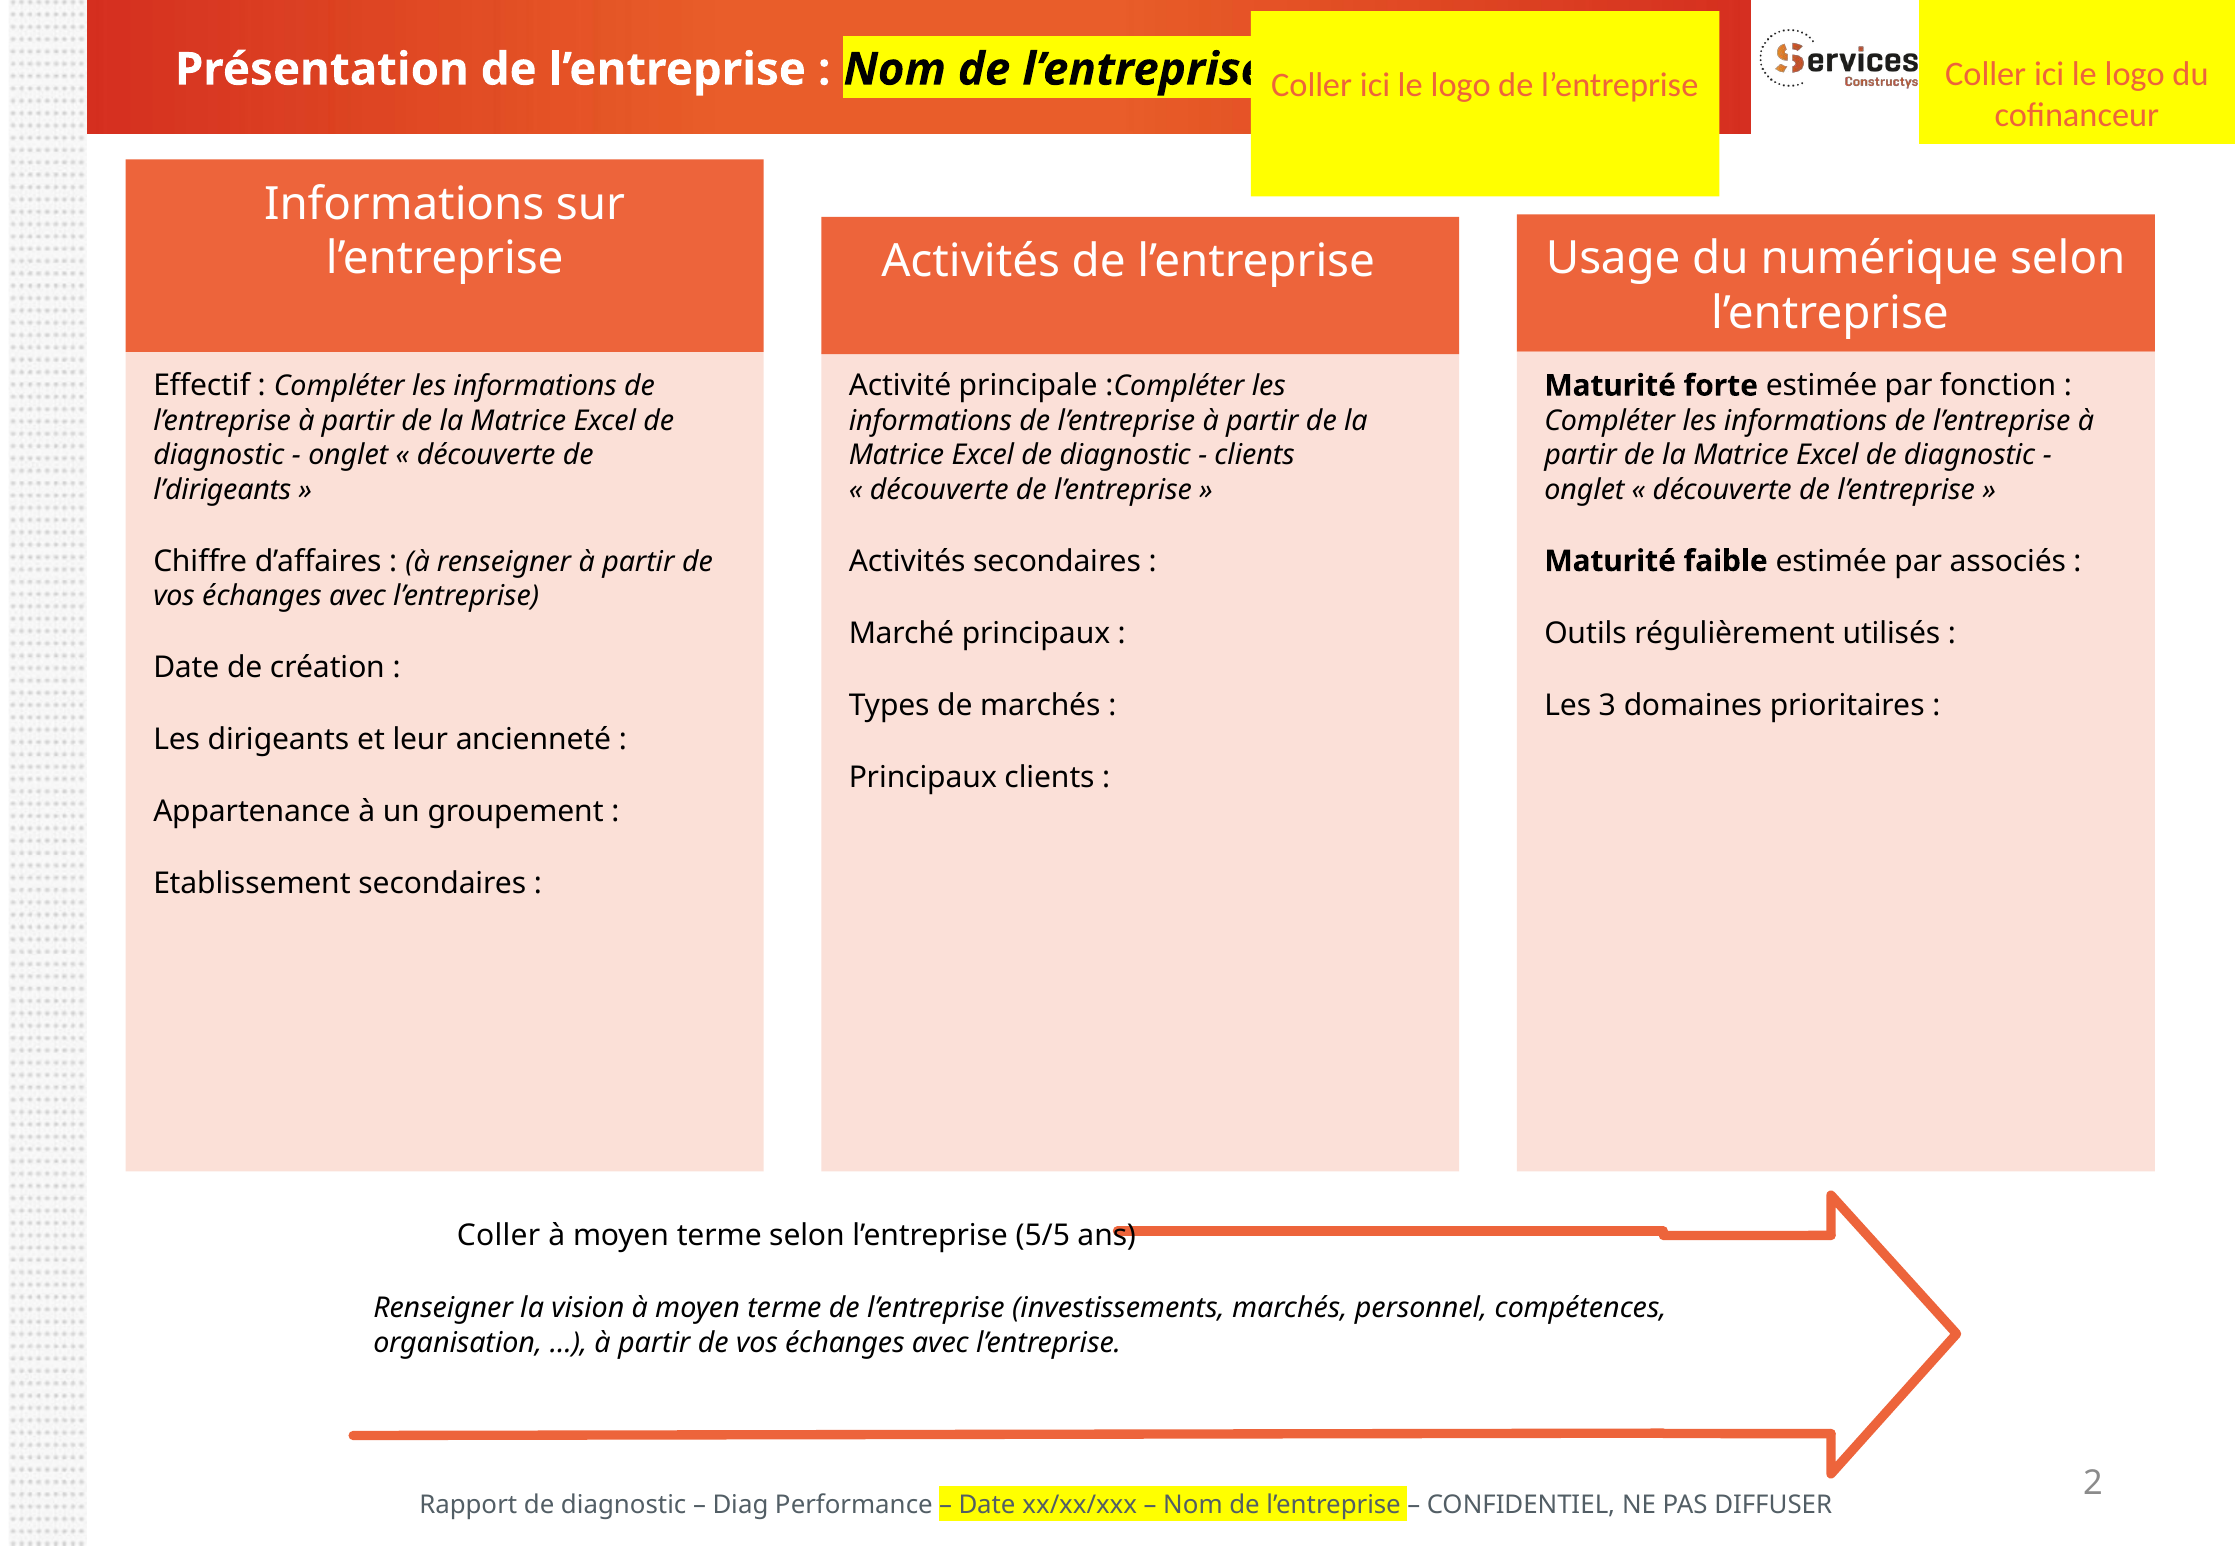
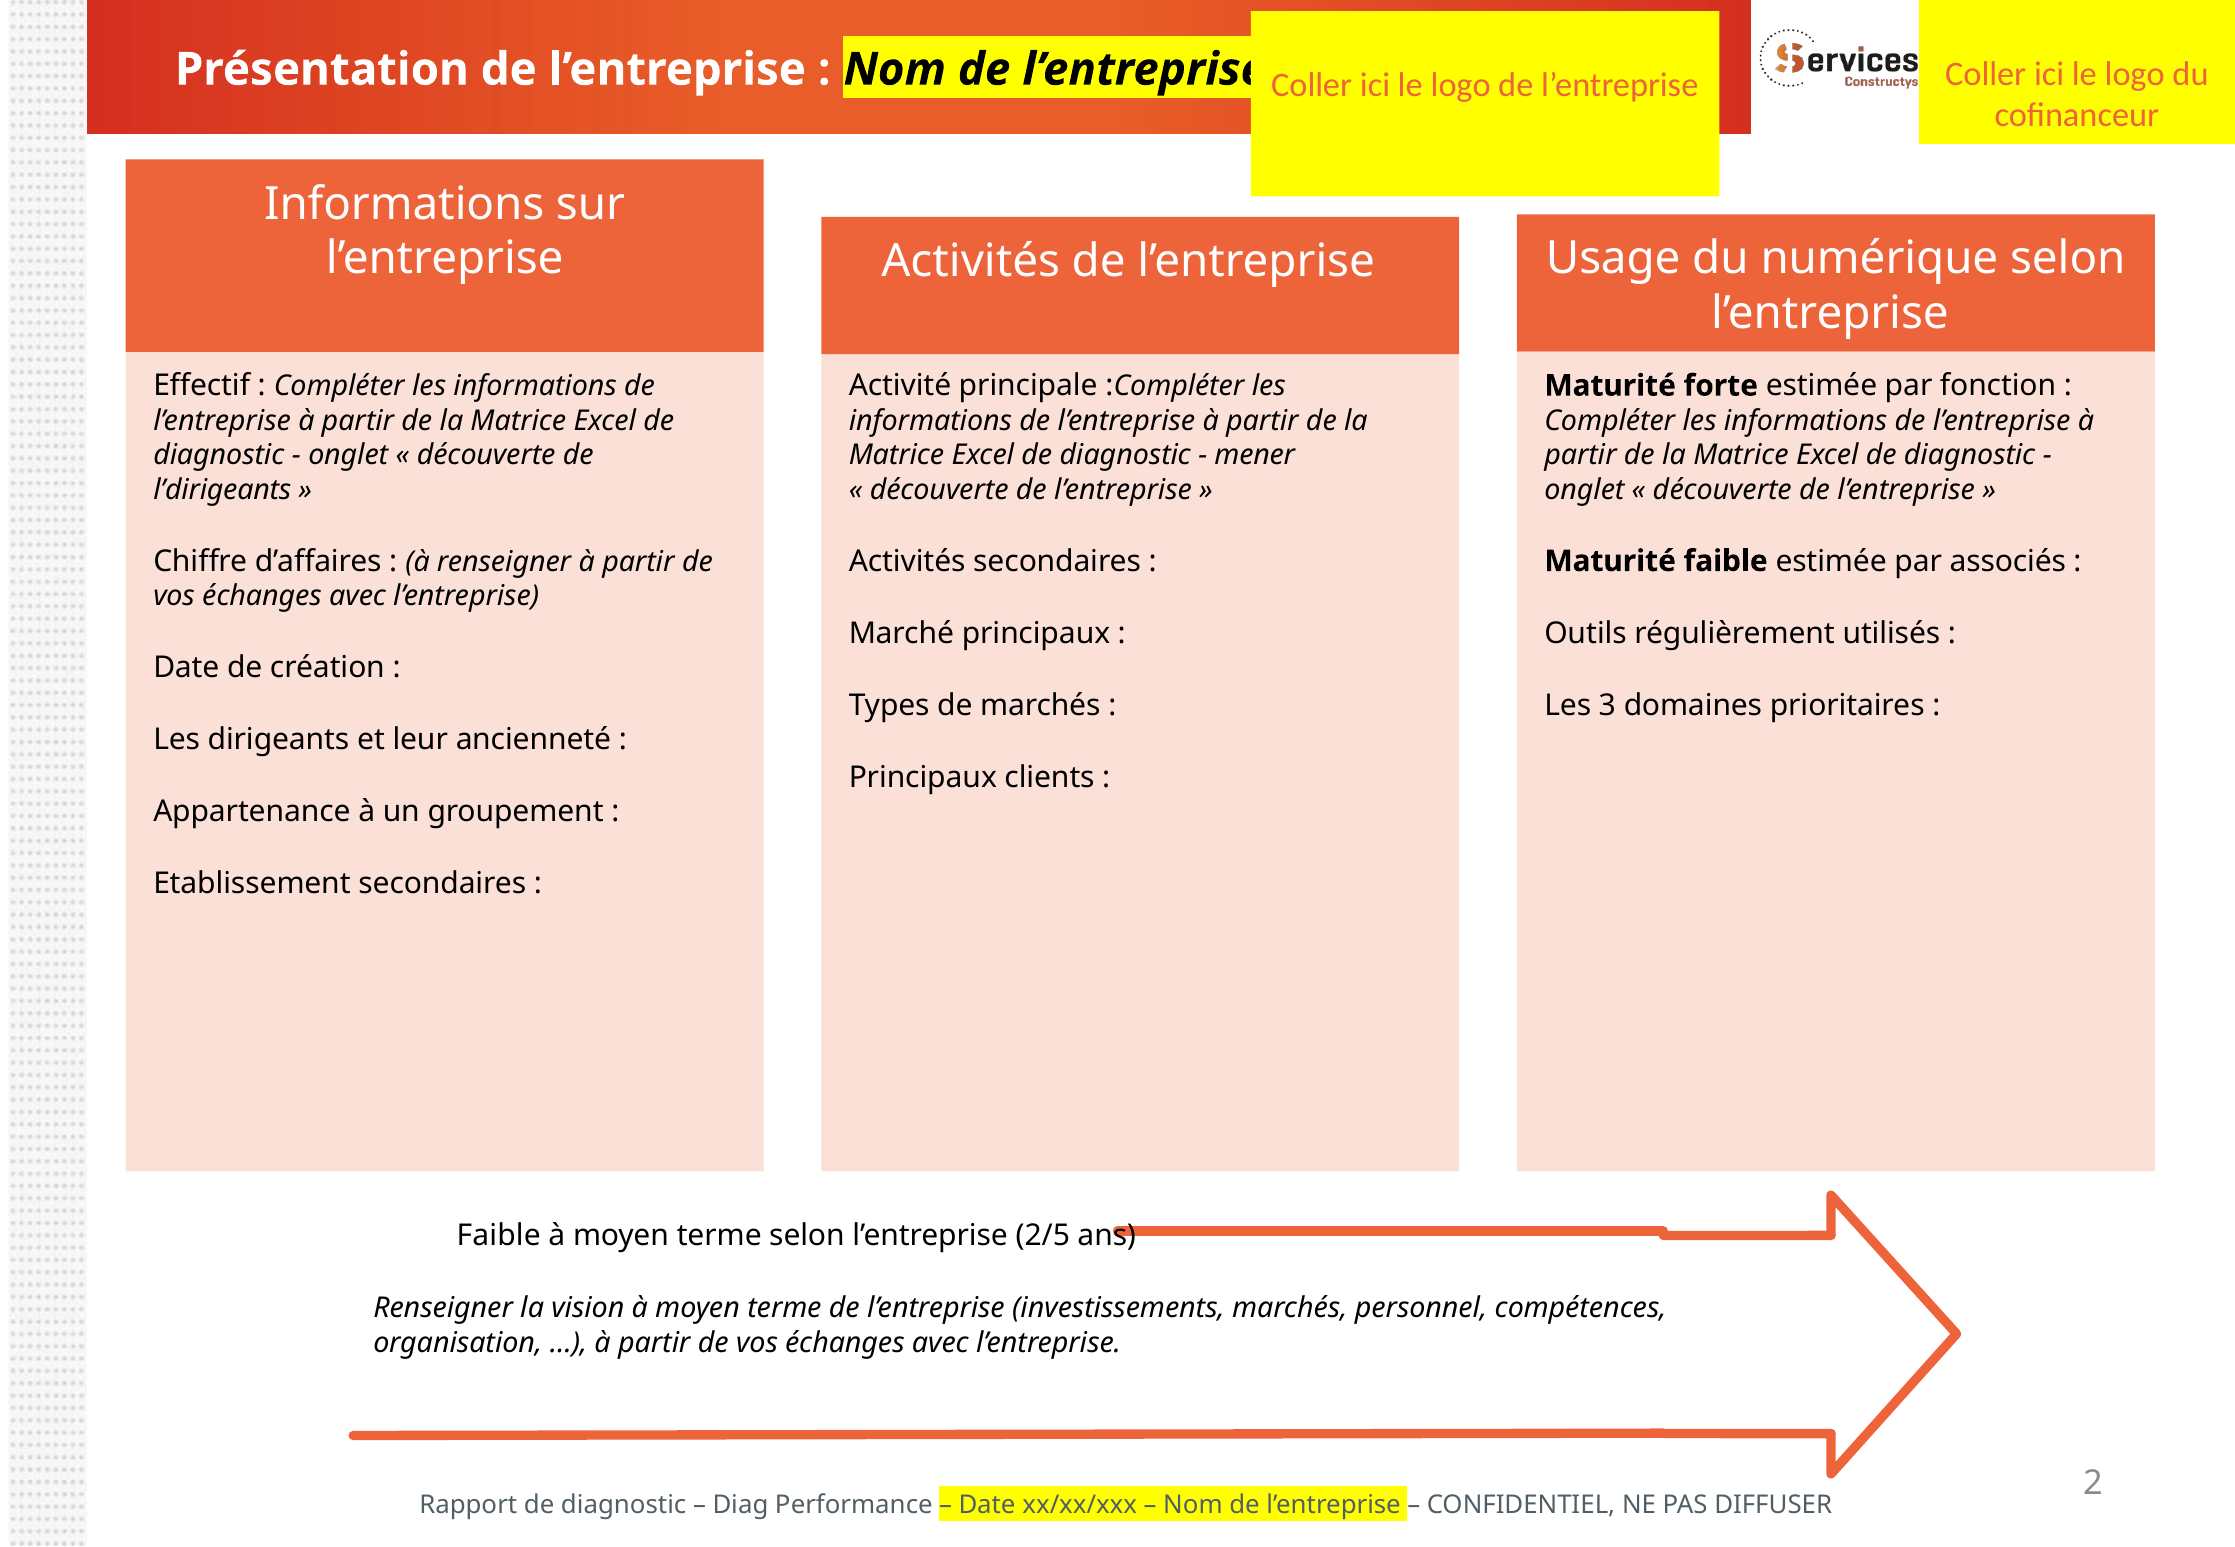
clients at (1255, 455): clients -> mener
Coller at (499, 1236): Coller -> Faible
5/5: 5/5 -> 2/5
